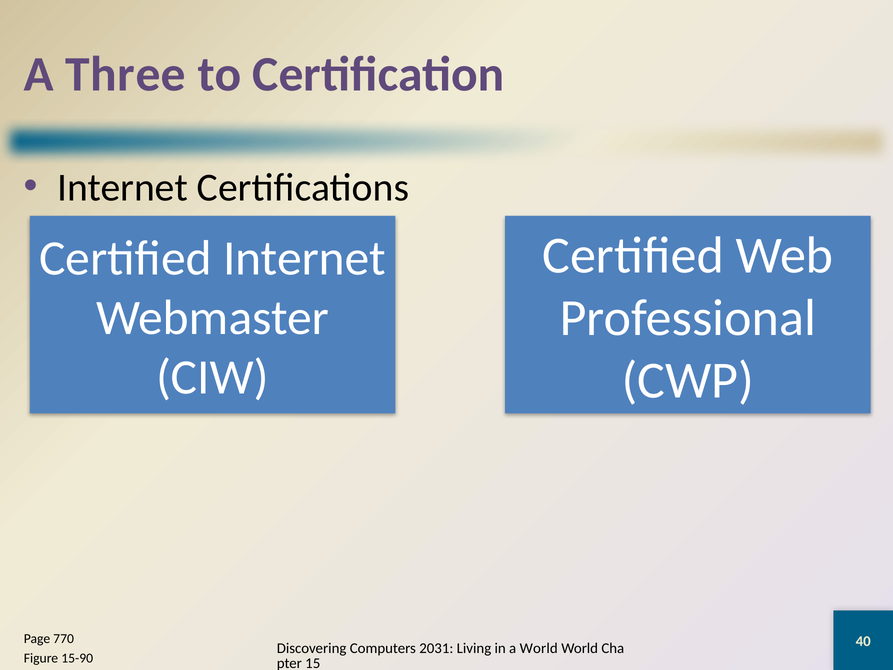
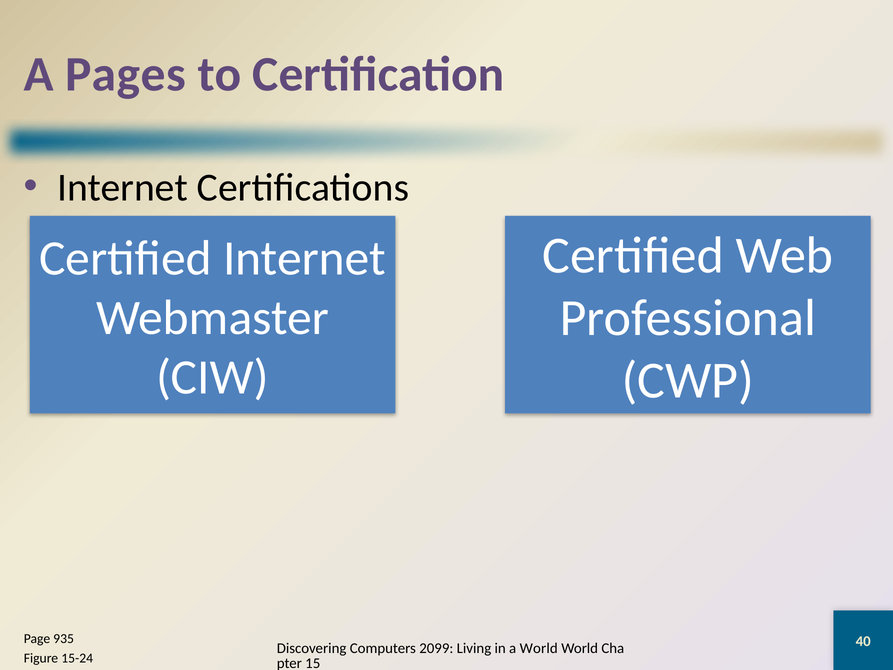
Three: Three -> Pages
770: 770 -> 935
2031: 2031 -> 2099
15-90: 15-90 -> 15-24
